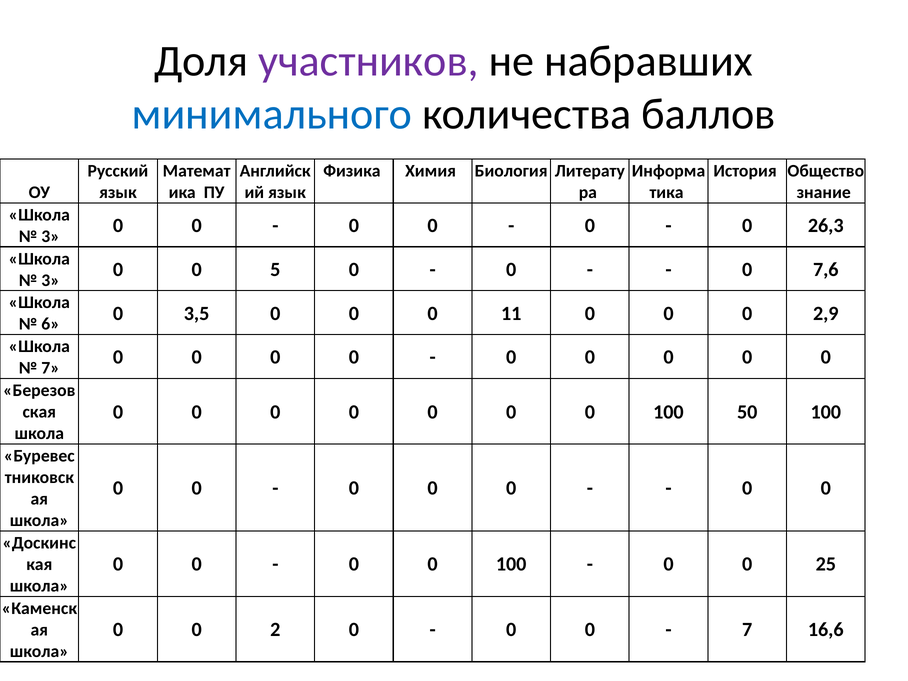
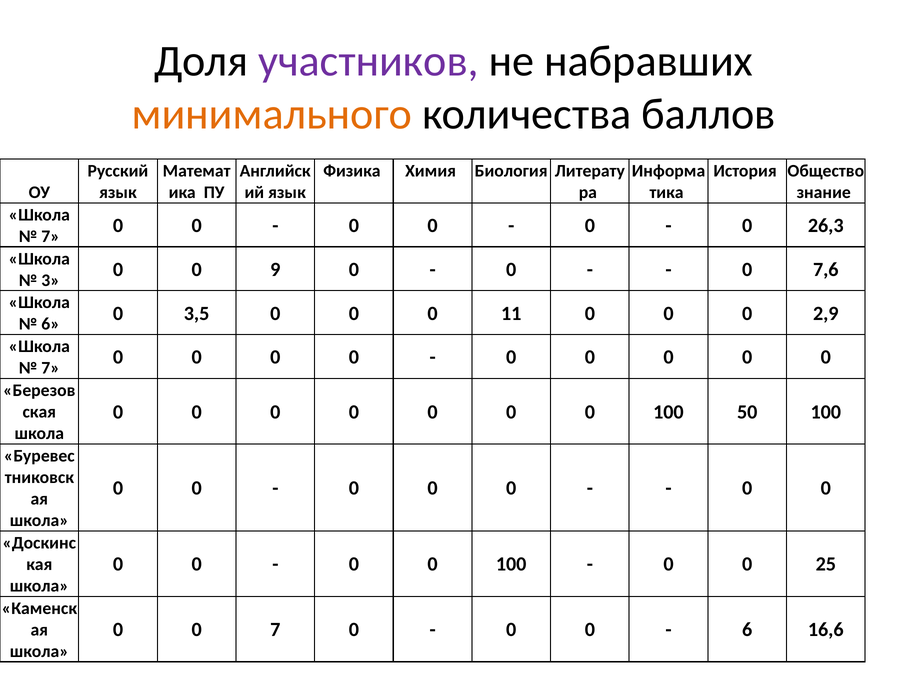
минимального colour: blue -> orange
3 at (51, 236): 3 -> 7
5: 5 -> 9
0 2: 2 -> 7
7 at (747, 630): 7 -> 6
